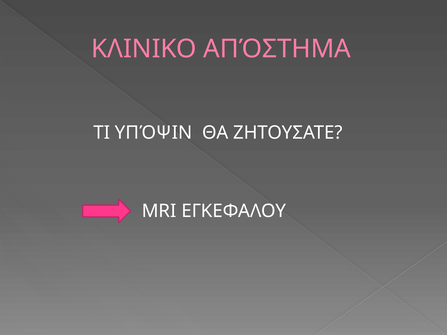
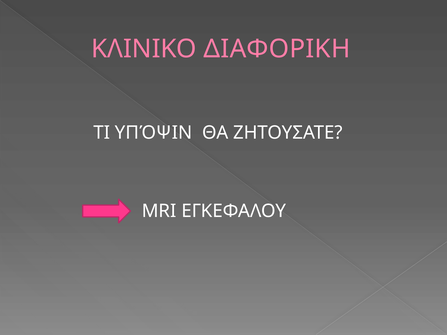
ΑΠΌΣΤΗΜΑ: ΑΠΌΣΤΗΜΑ -> ΔΙΑΦΟΡΙΚΗ
